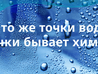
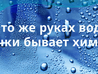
же точки: точки -> руках
